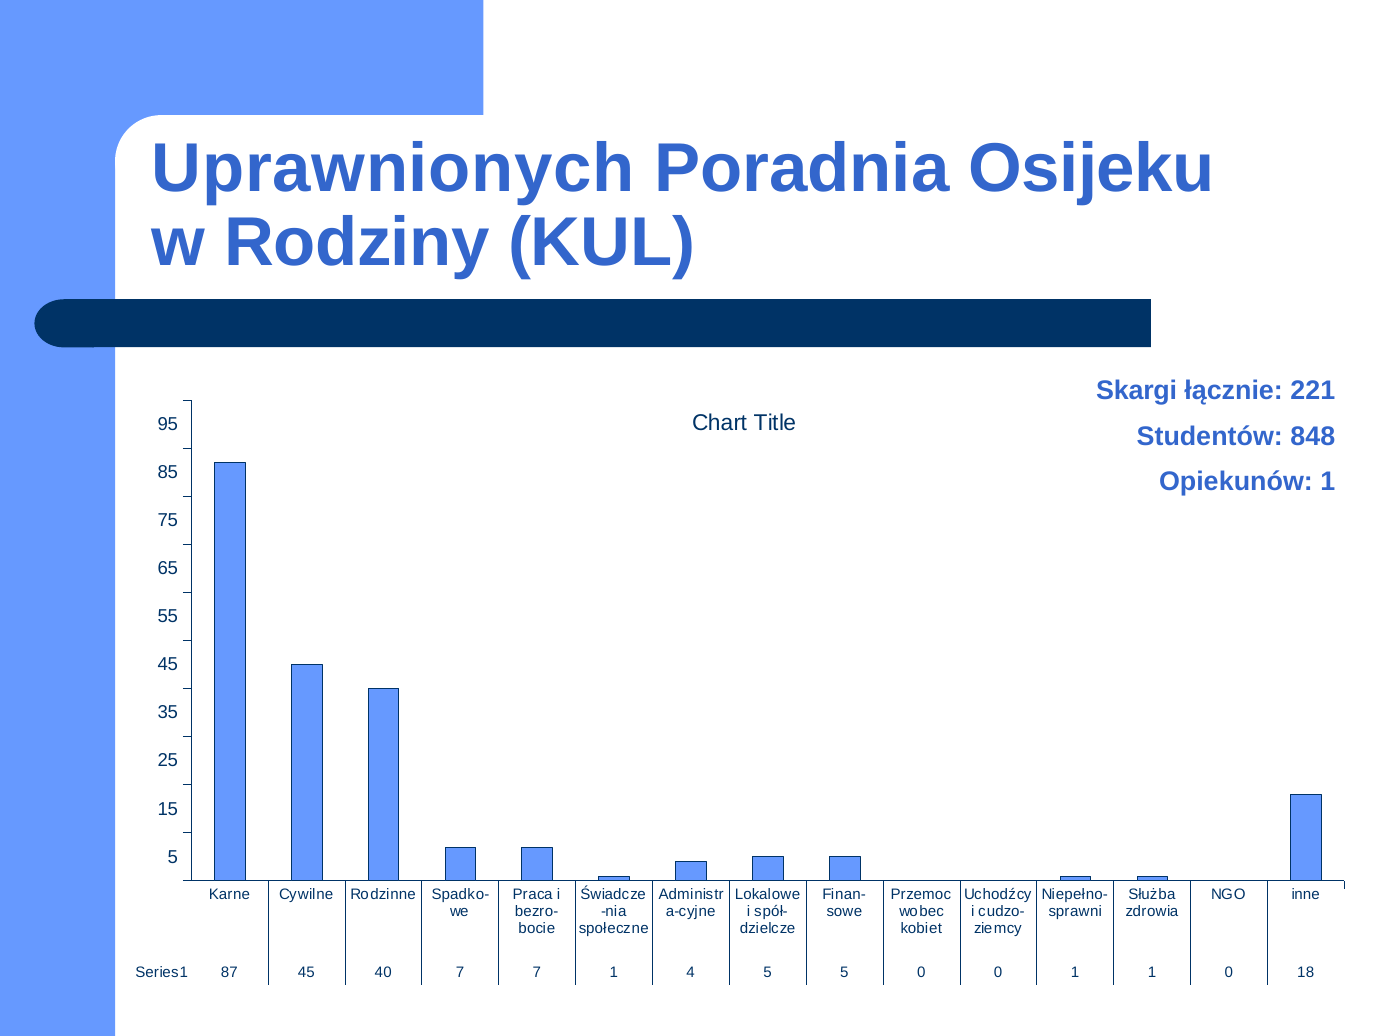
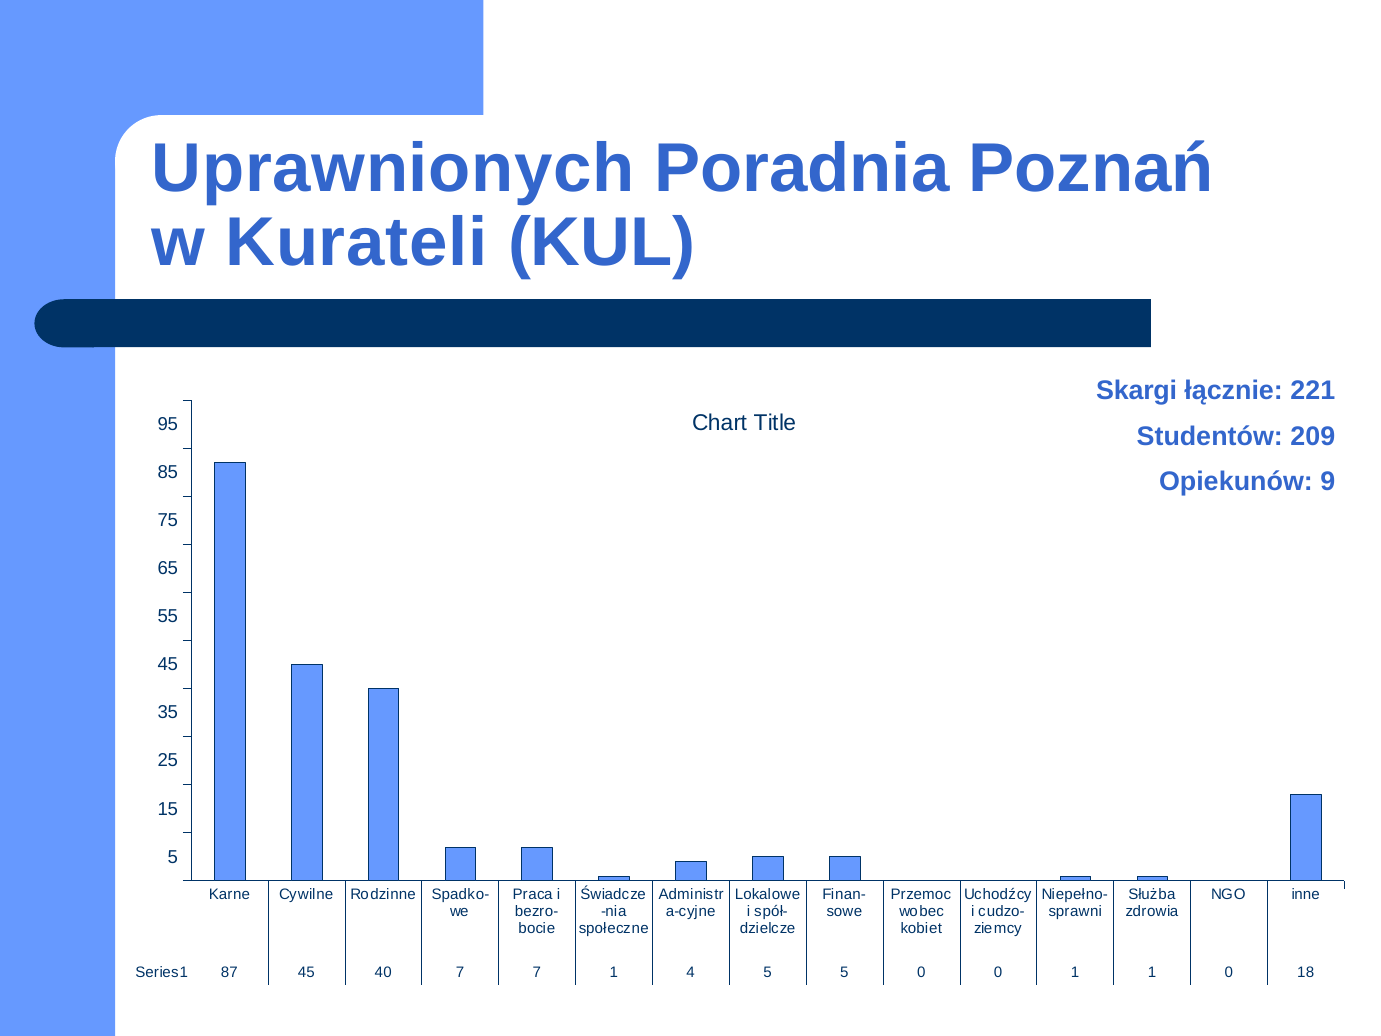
Osijeku: Osijeku -> Poznań
Rodziny: Rodziny -> Kurateli
848: 848 -> 209
Opiekunów 1: 1 -> 9
